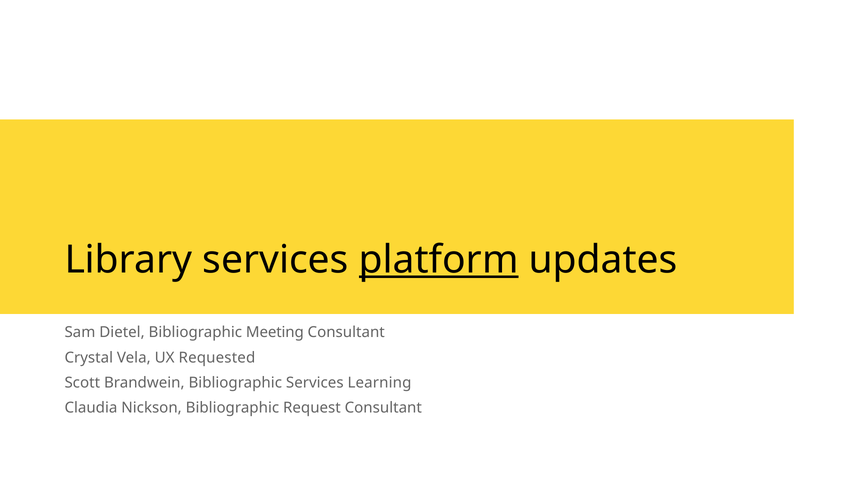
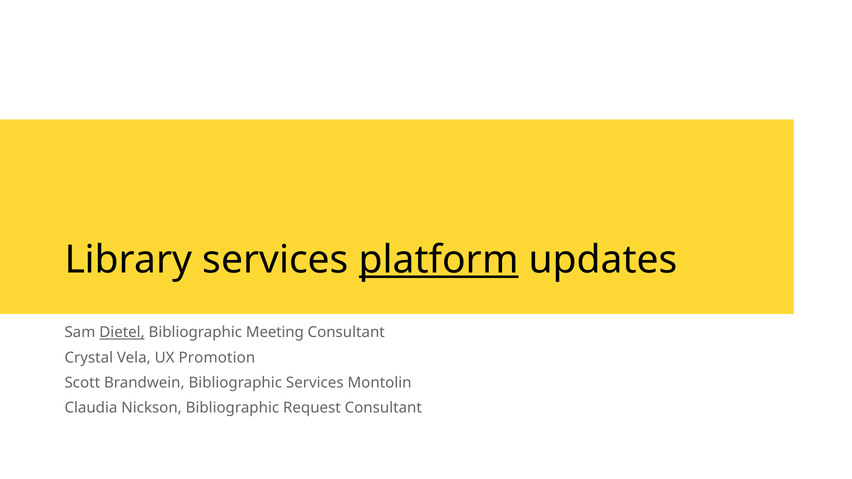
Dietel underline: none -> present
Requested: Requested -> Promotion
Learning: Learning -> Montolin
